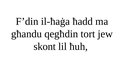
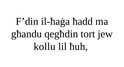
skont: skont -> kollu
